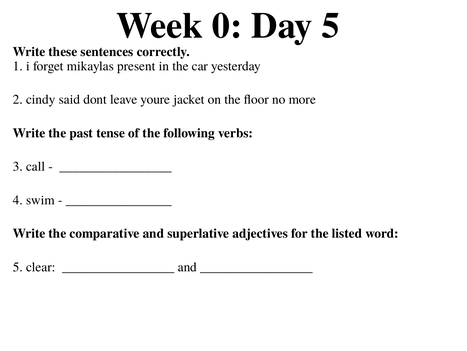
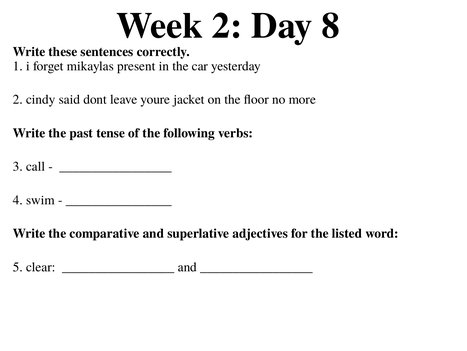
Week 0: 0 -> 2
Day 5: 5 -> 8
